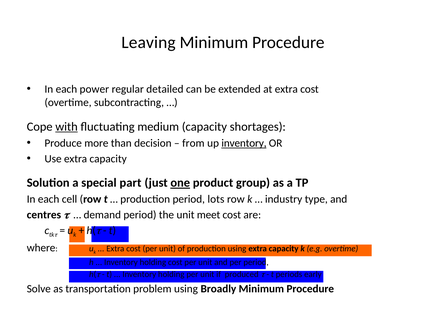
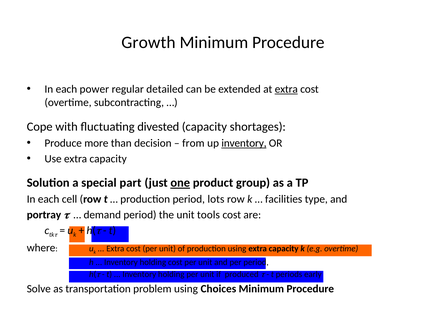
Leaving: Leaving -> Growth
extra at (286, 89) underline: none -> present
with underline: present -> none
medium: medium -> divested
industry: industry -> facilities
centres: centres -> portray
meet: meet -> tools
Broadly: Broadly -> Choices
